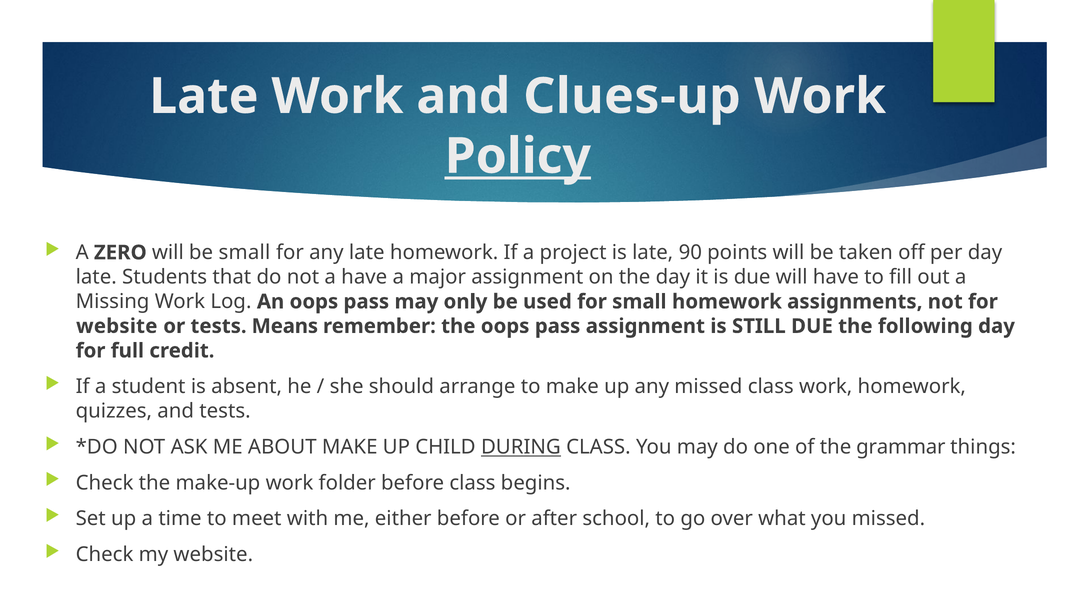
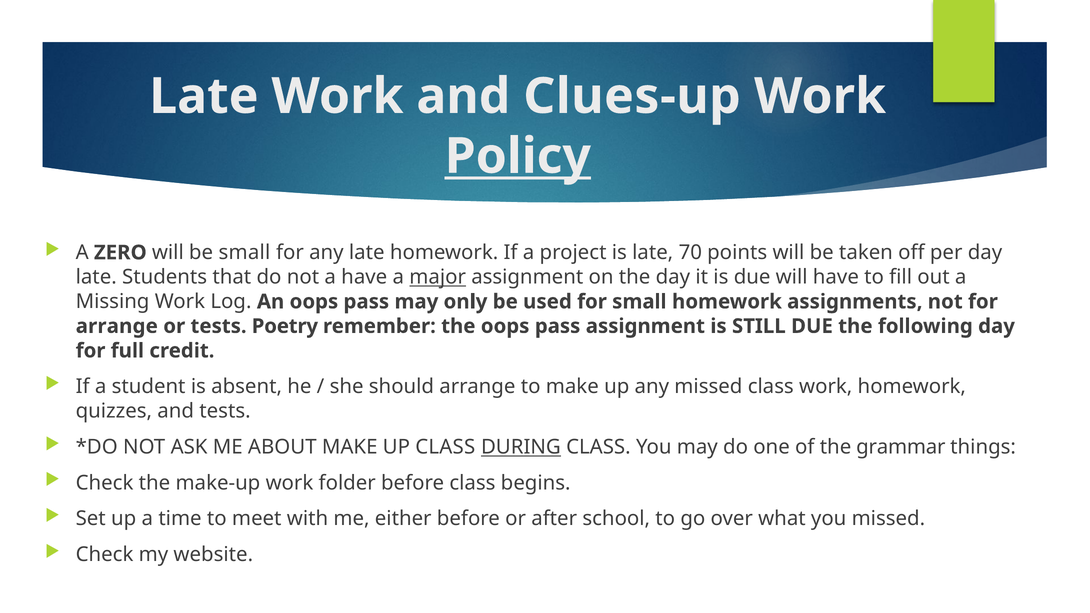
90: 90 -> 70
major underline: none -> present
website at (117, 326): website -> arrange
Means: Means -> Poetry
UP CHILD: CHILD -> CLASS
